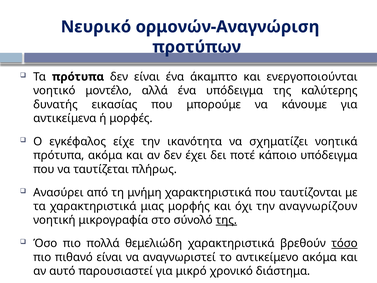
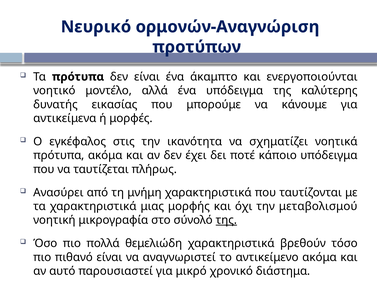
είχε: είχε -> στις
αναγνωρίζουν: αναγνωρίζουν -> μεταβολισμού
τόσο underline: present -> none
